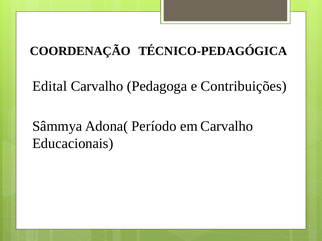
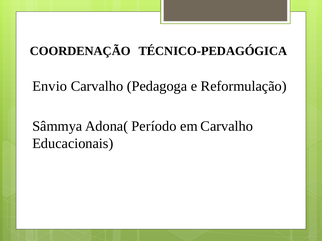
Edital: Edital -> Envio
Contribuições: Contribuições -> Reformulação
